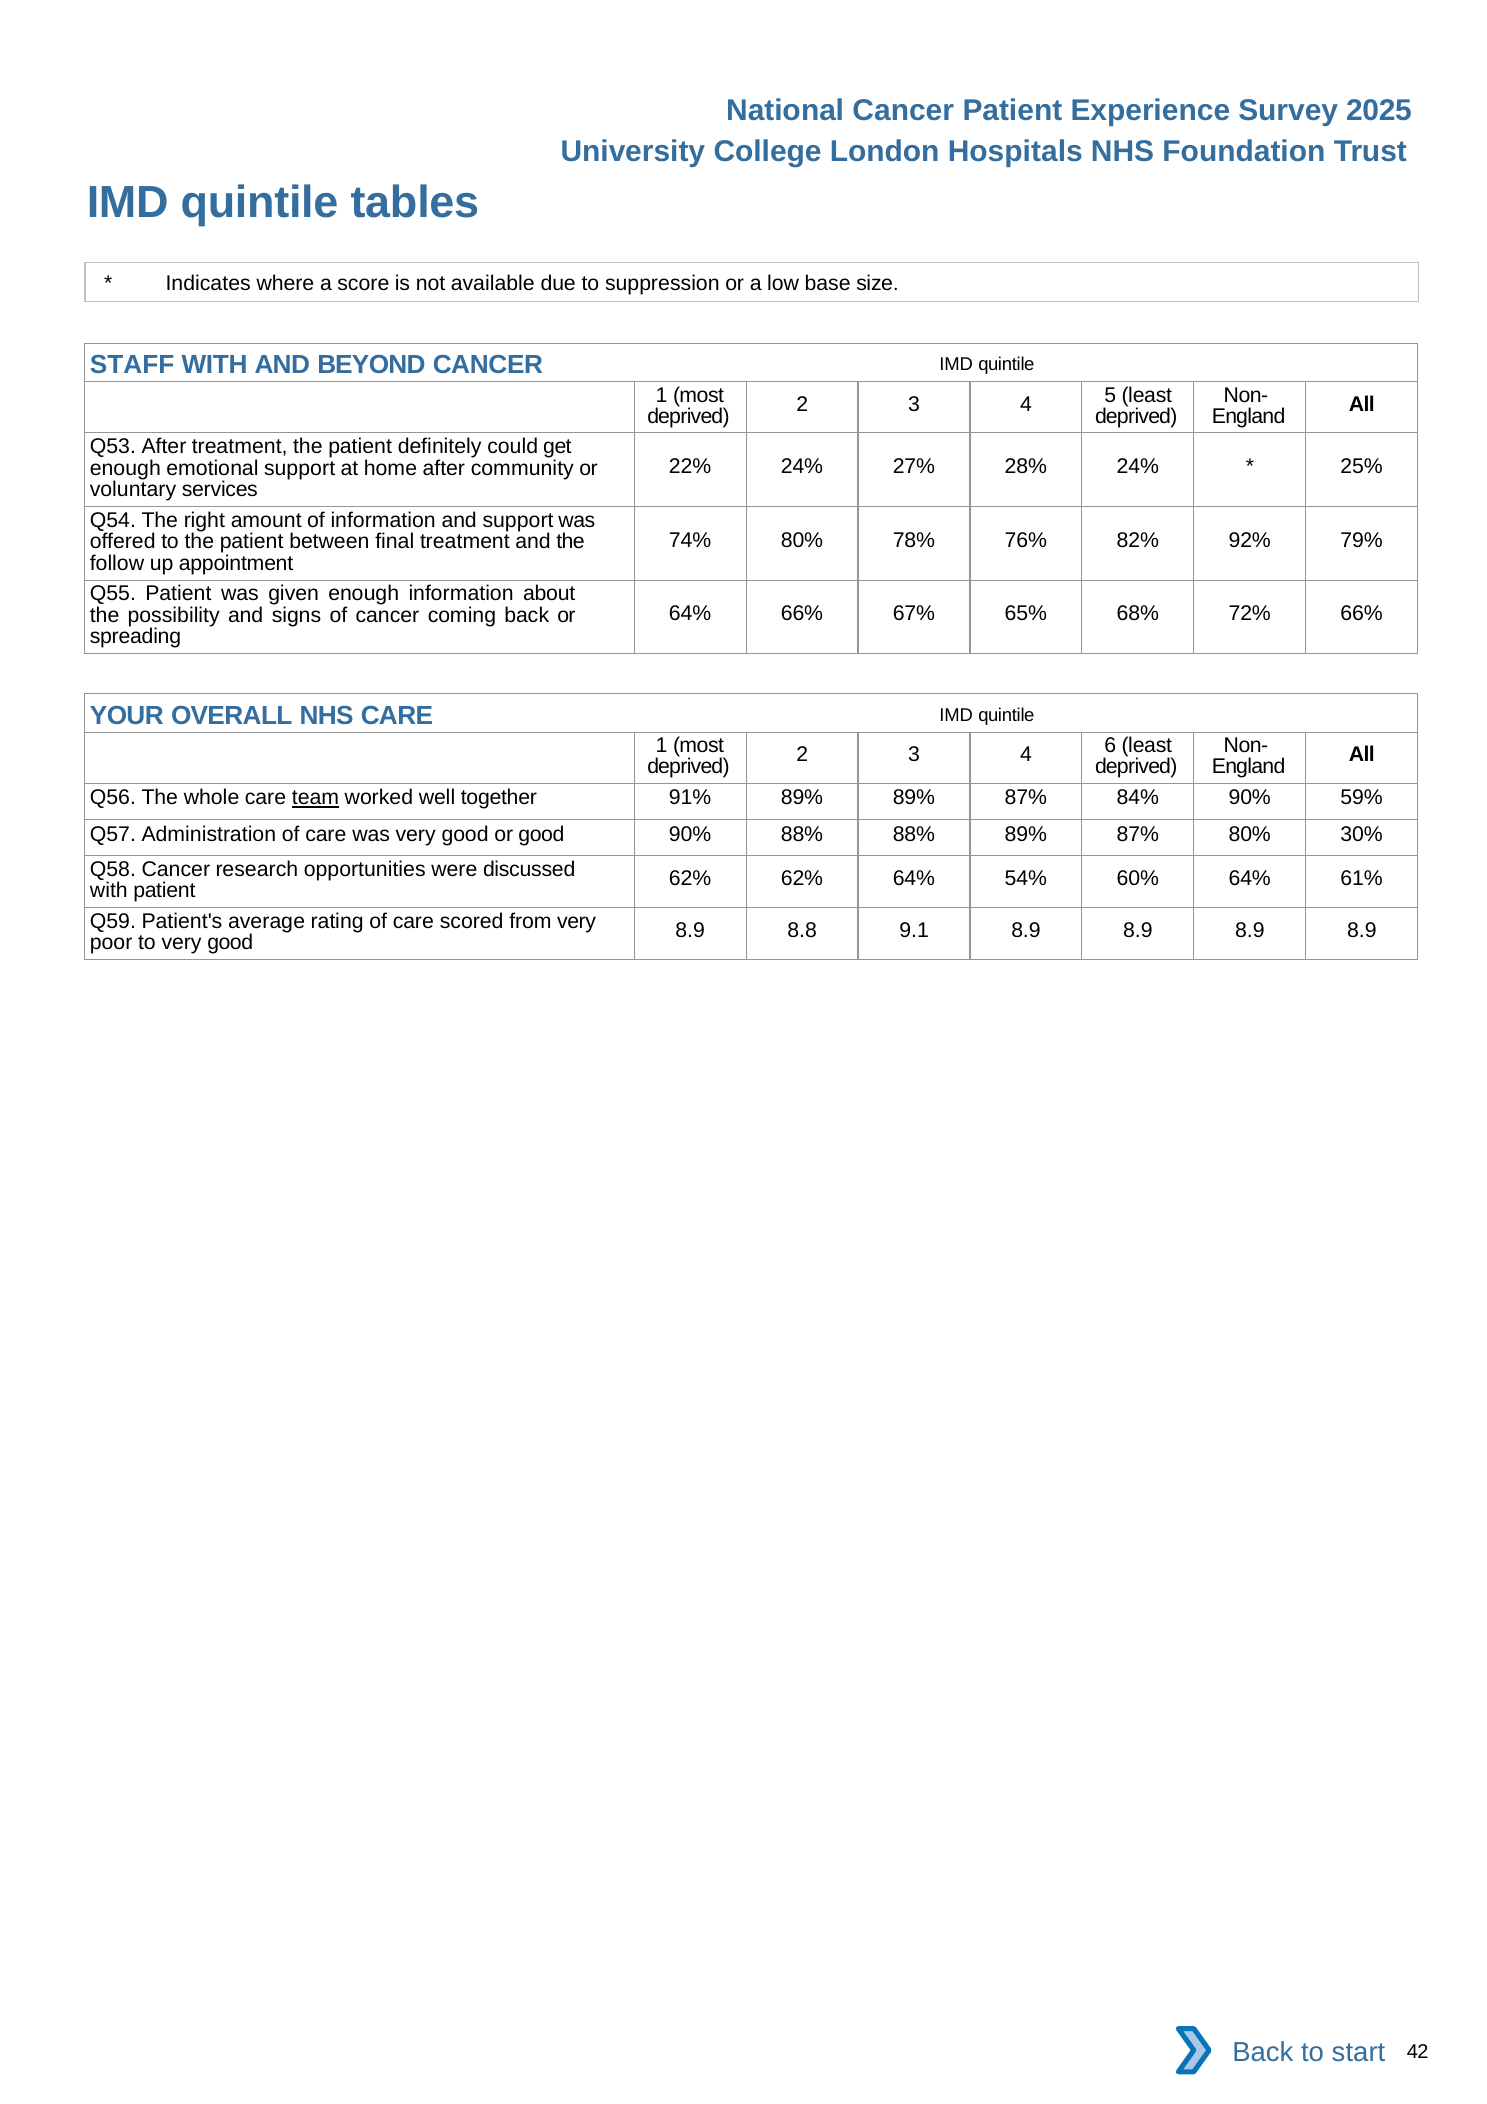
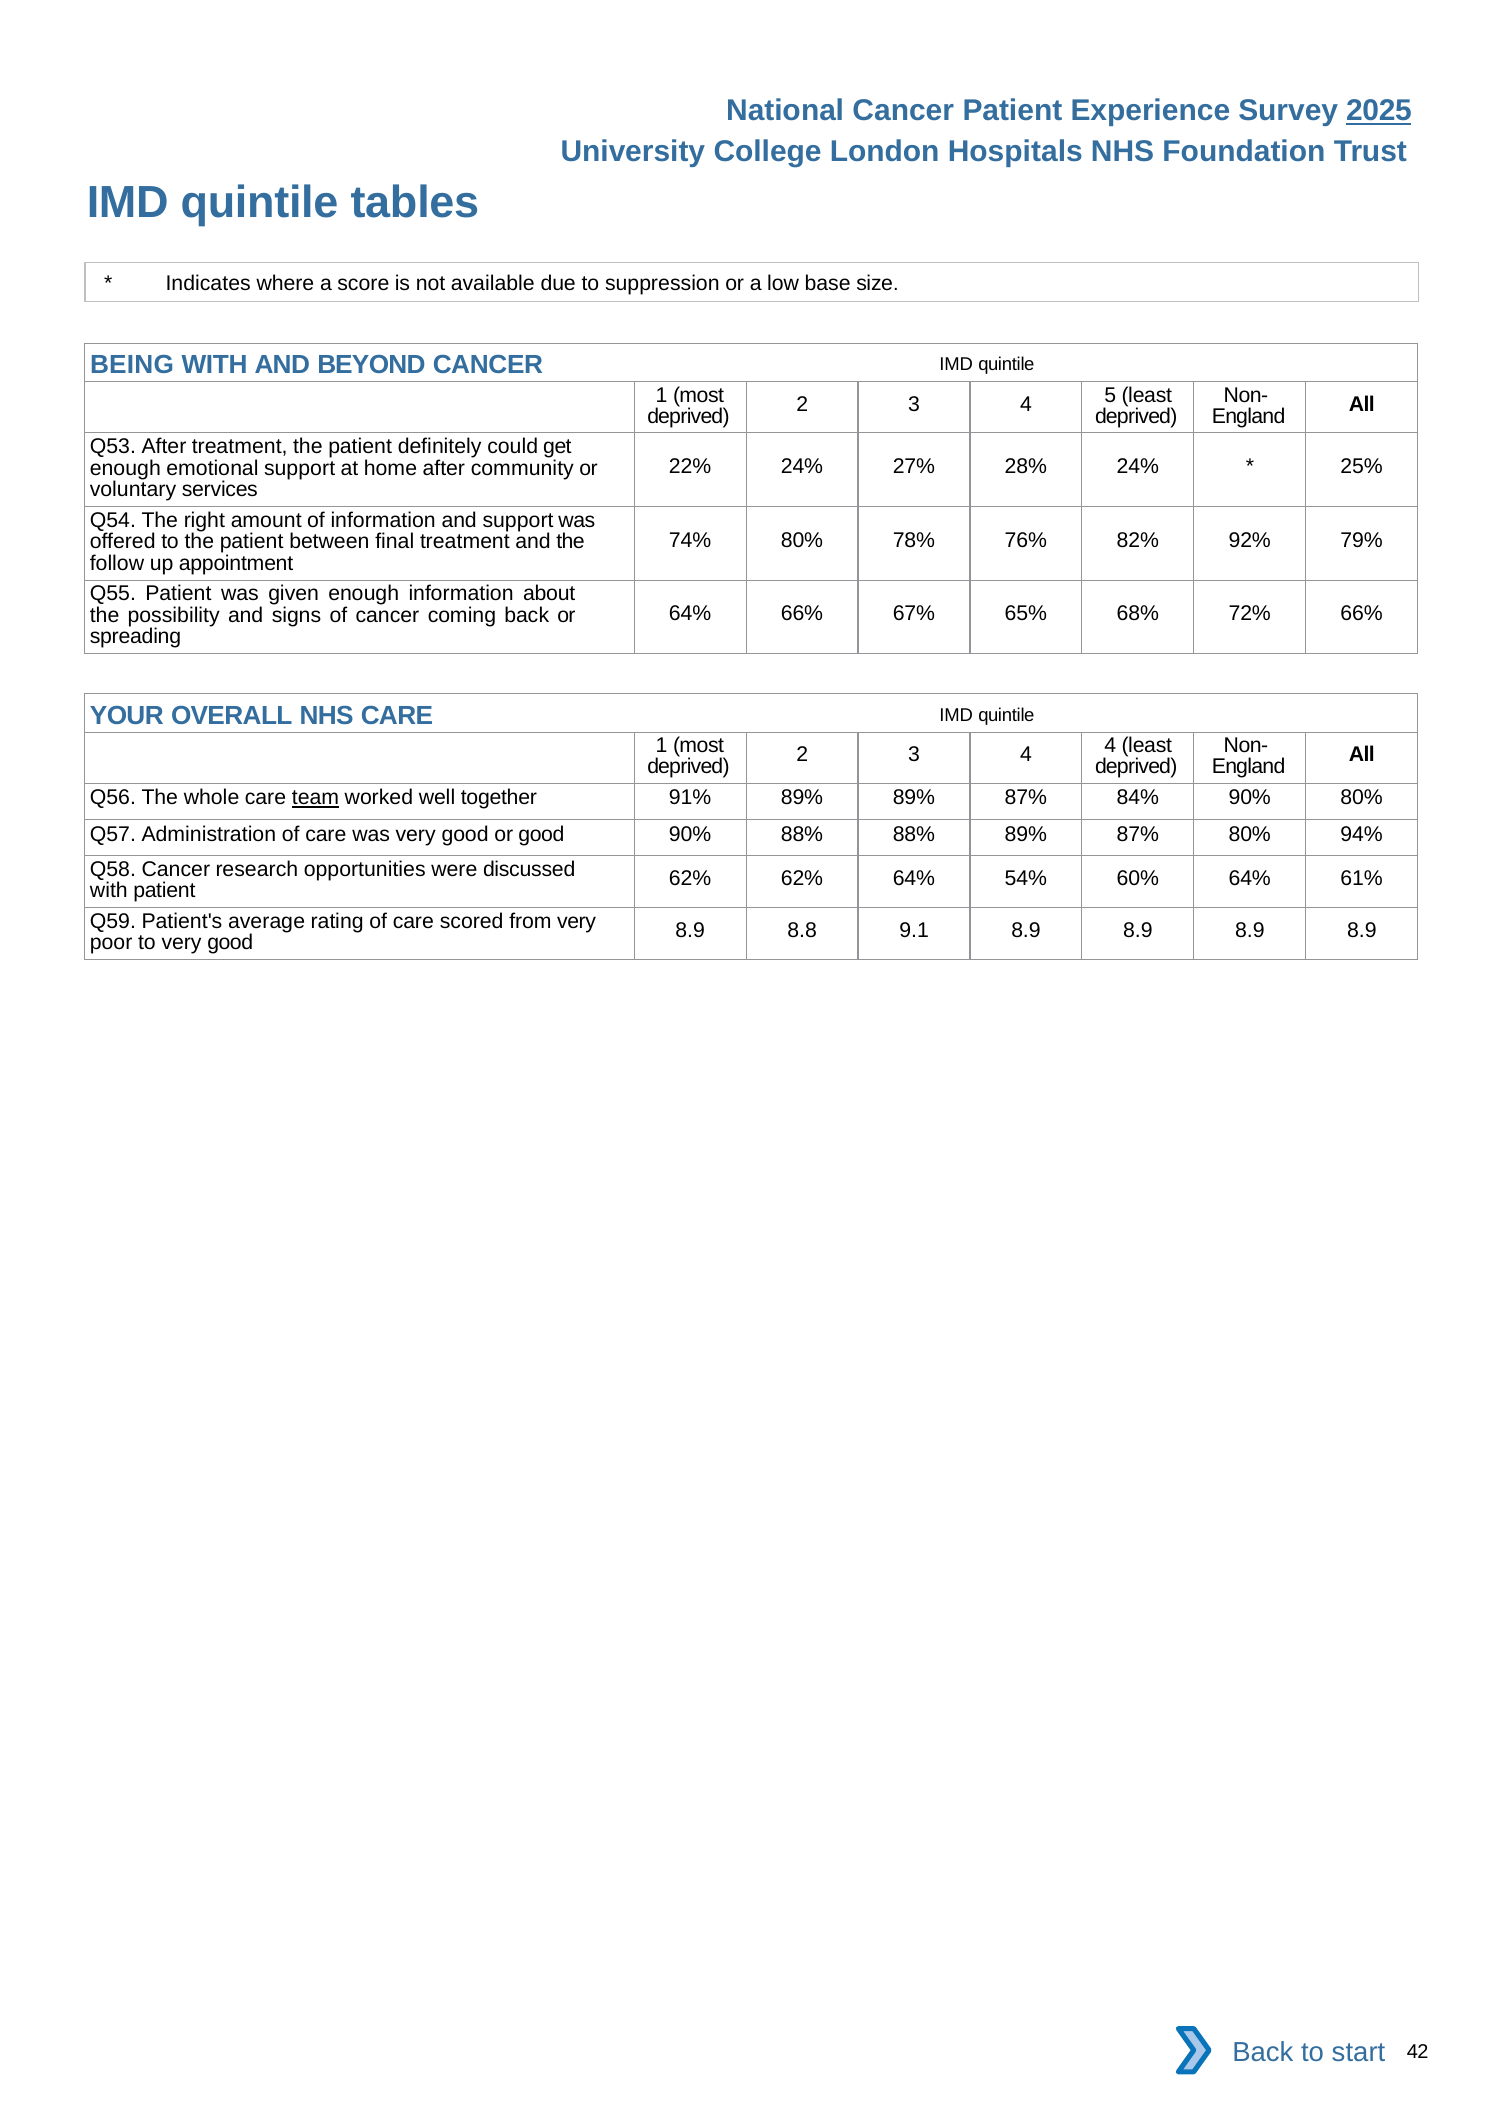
2025 underline: none -> present
STAFF: STAFF -> BEING
4 6: 6 -> 4
90% 59%: 59% -> 80%
30%: 30% -> 94%
